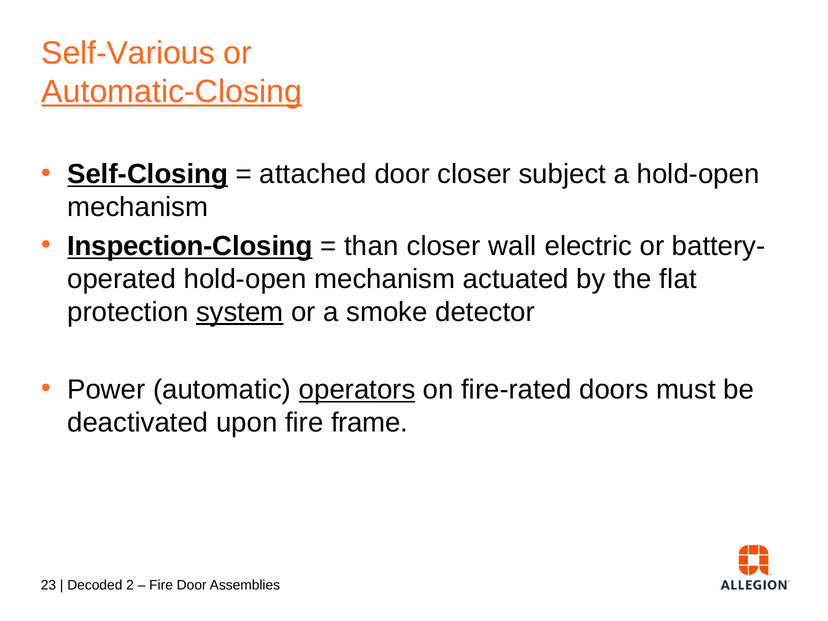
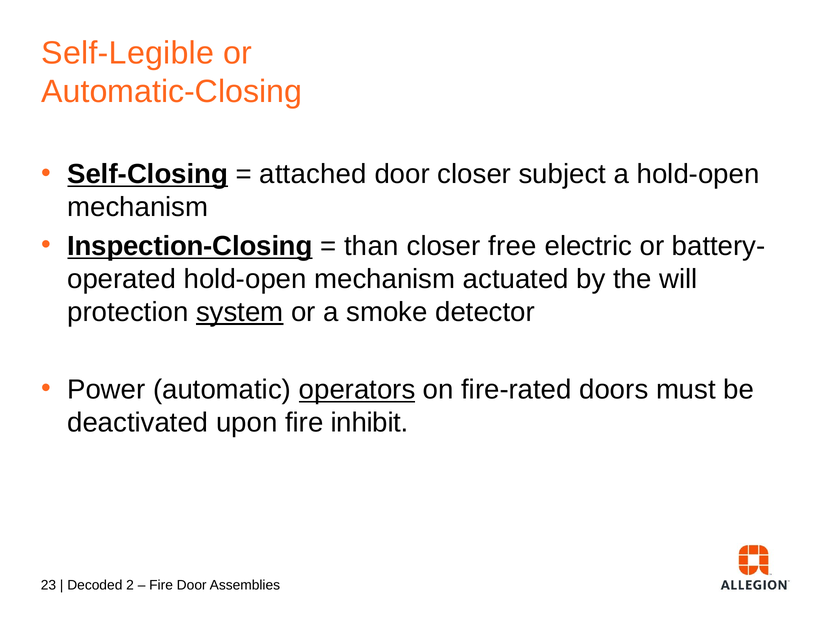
Self-Various: Self-Various -> Self-Legible
Automatic-Closing underline: present -> none
wall: wall -> free
flat: flat -> will
frame: frame -> inhibit
